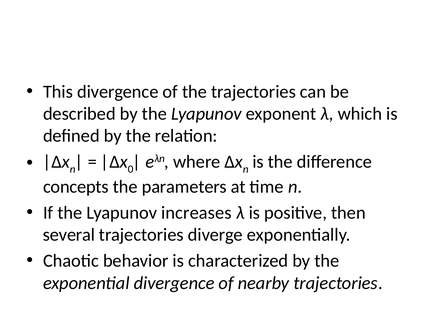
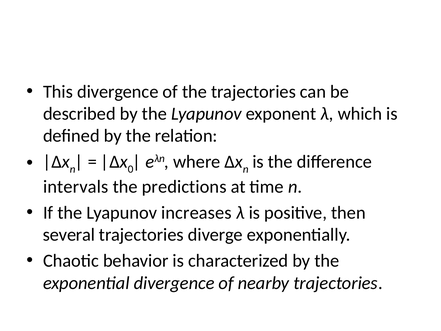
concepts: concepts -> intervals
parameters: parameters -> predictions
